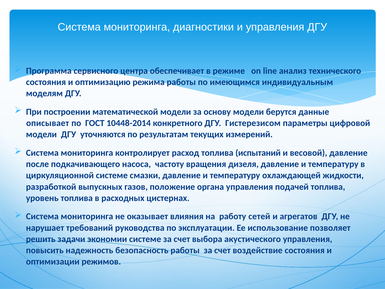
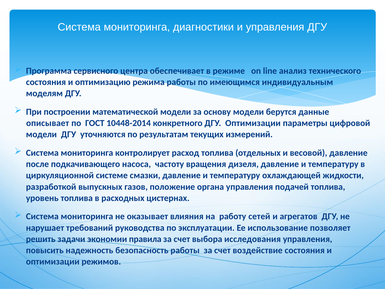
ДГУ Гистерезисом: Гистерезисом -> Оптимизации
испытаний: испытаний -> отдельных
экономии системе: системе -> правила
акустического: акустического -> исследования
